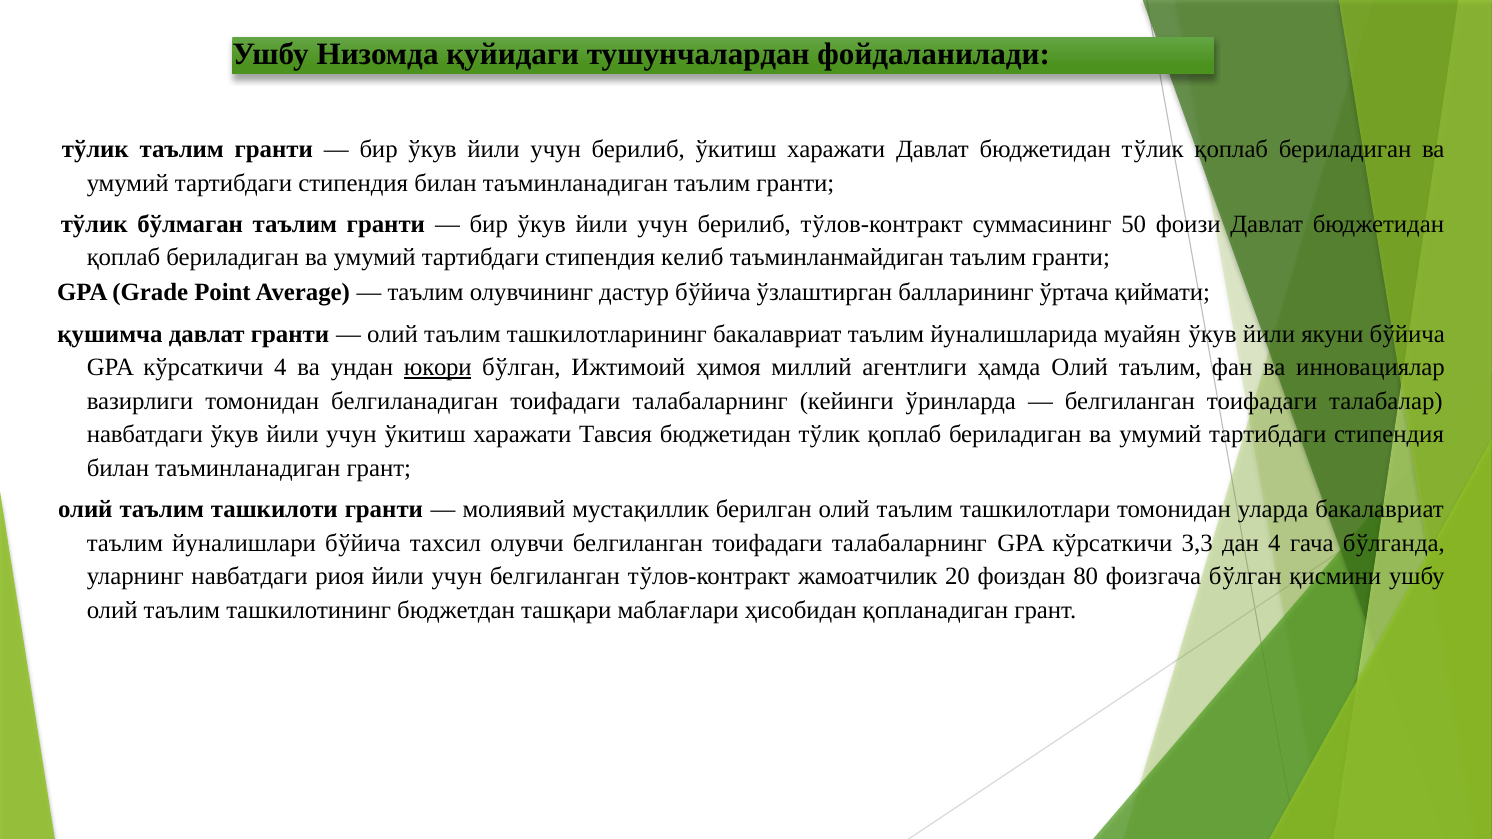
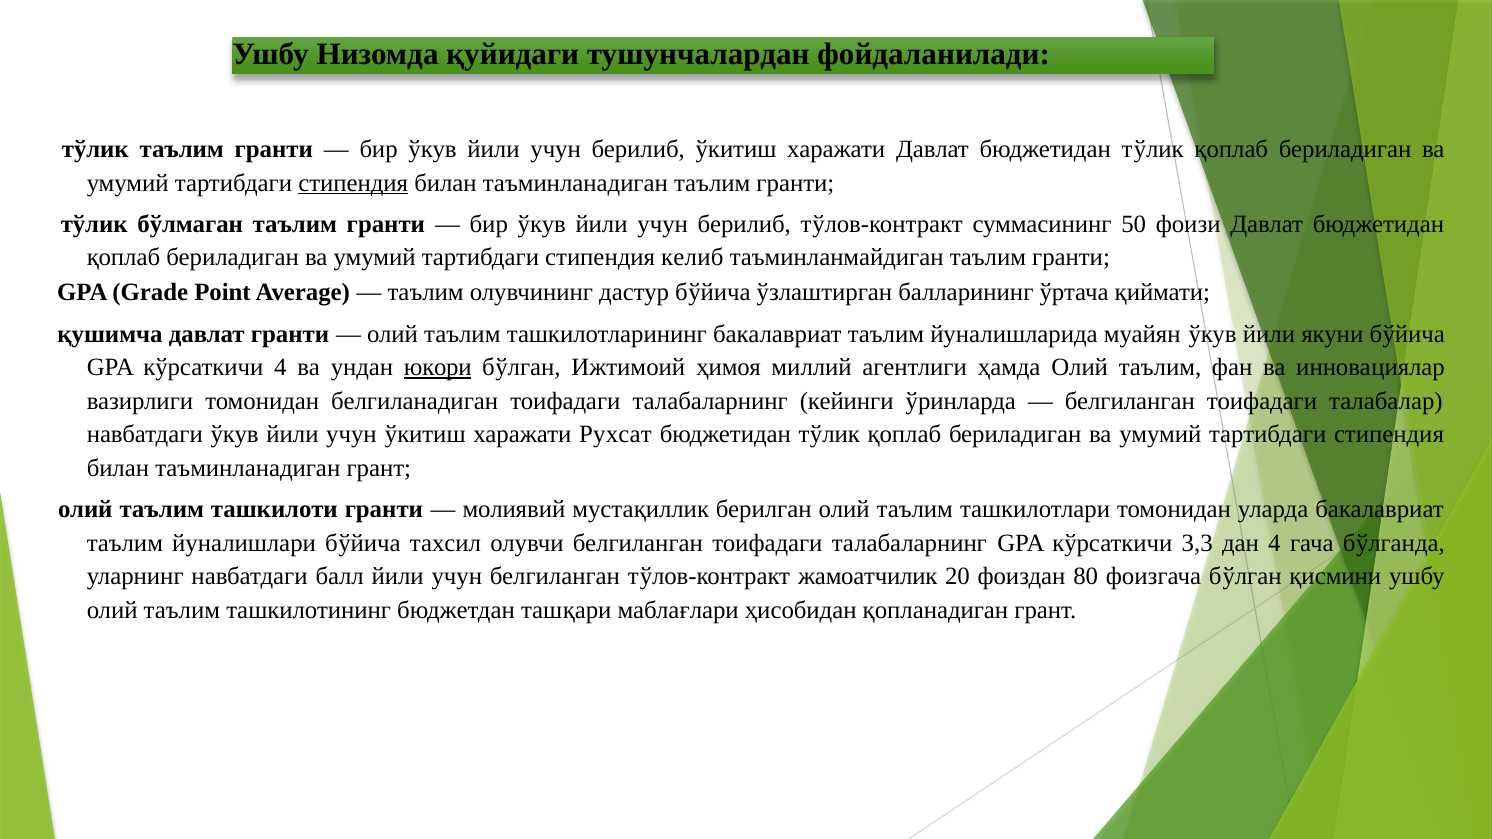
стипендия at (353, 183) underline: none -> present
Тавсия: Тавсия -> Рухсат
риоя: риоя -> балл
